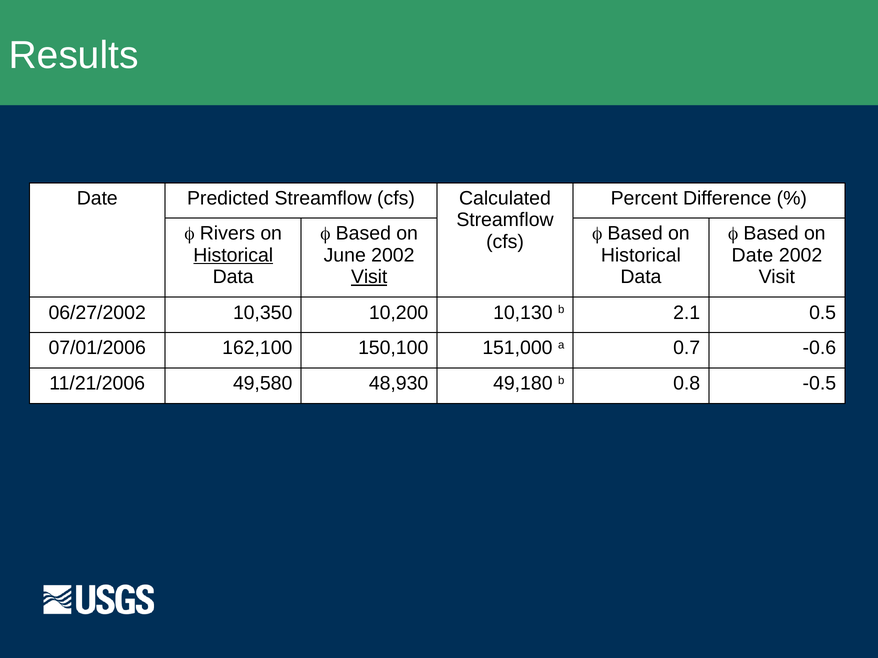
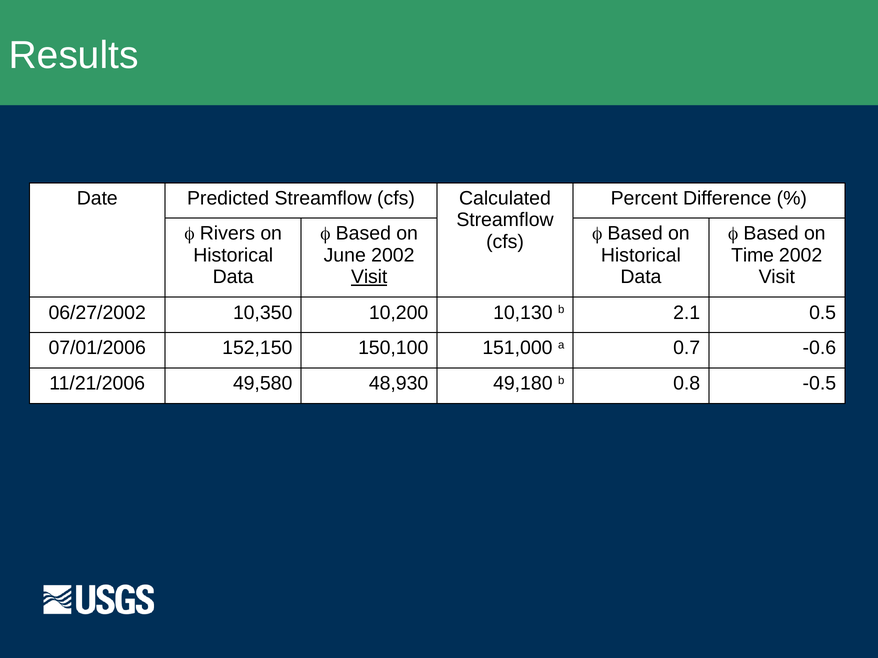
Historical at (233, 255) underline: present -> none
Date at (752, 255): Date -> Time
162,100: 162,100 -> 152,150
